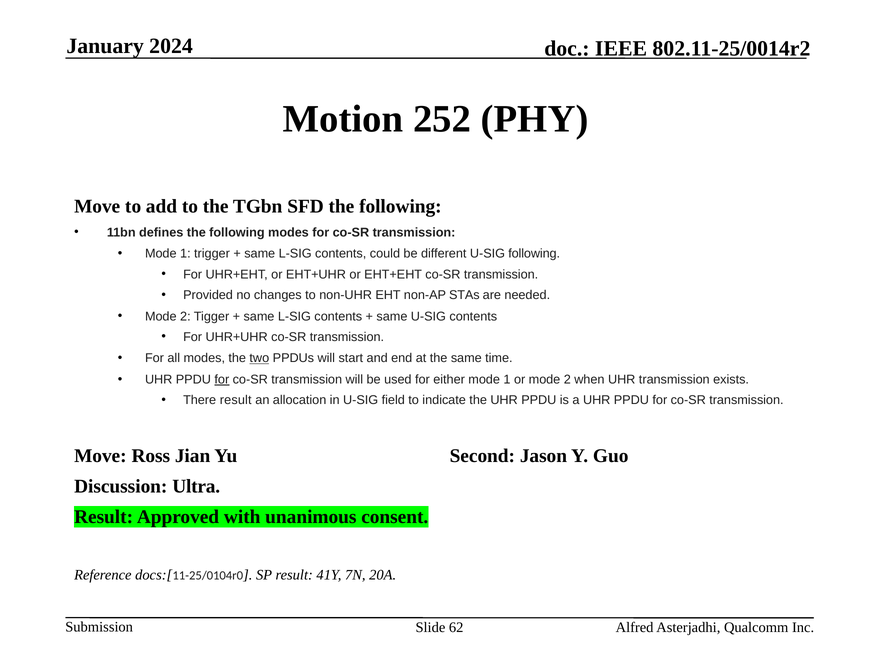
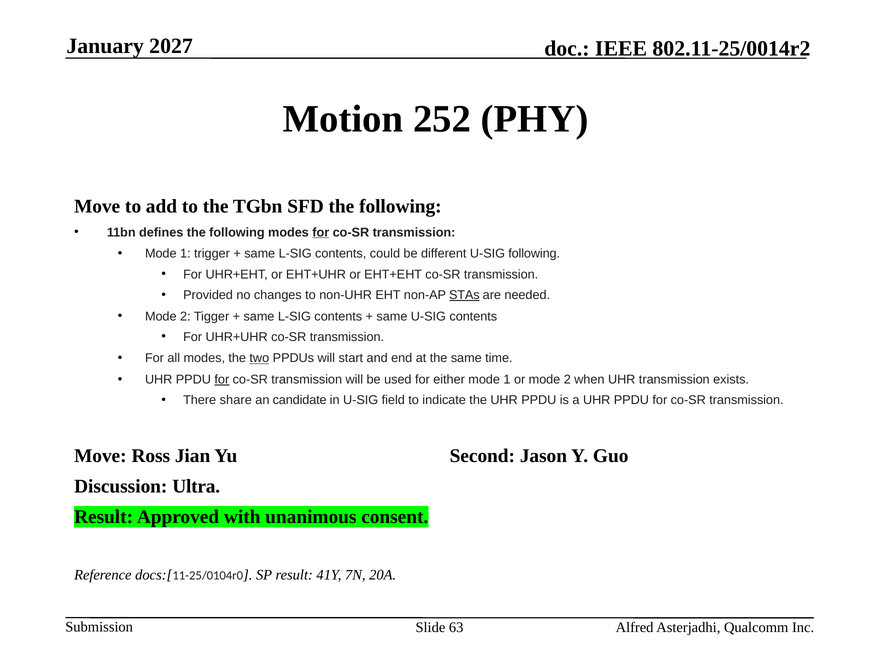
2024: 2024 -> 2027
for at (321, 232) underline: none -> present
STAs underline: none -> present
There result: result -> share
allocation: allocation -> candidate
62: 62 -> 63
